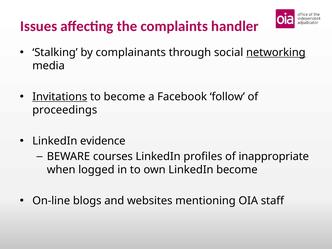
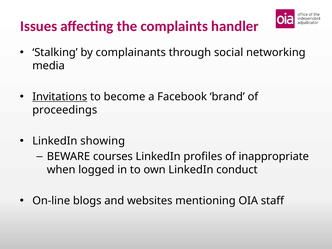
networking underline: present -> none
follow: follow -> brand
evidence: evidence -> showing
LinkedIn become: become -> conduct
